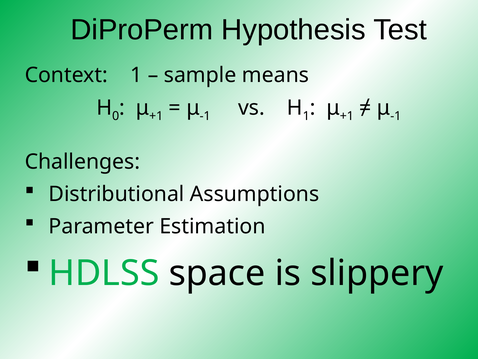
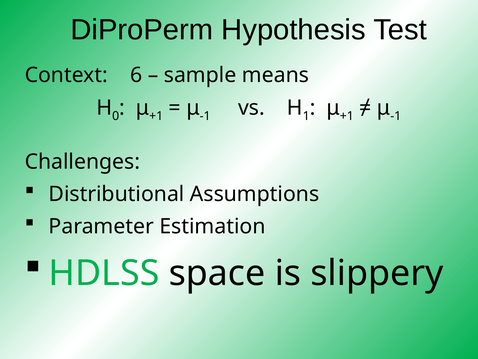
Context 1: 1 -> 6
